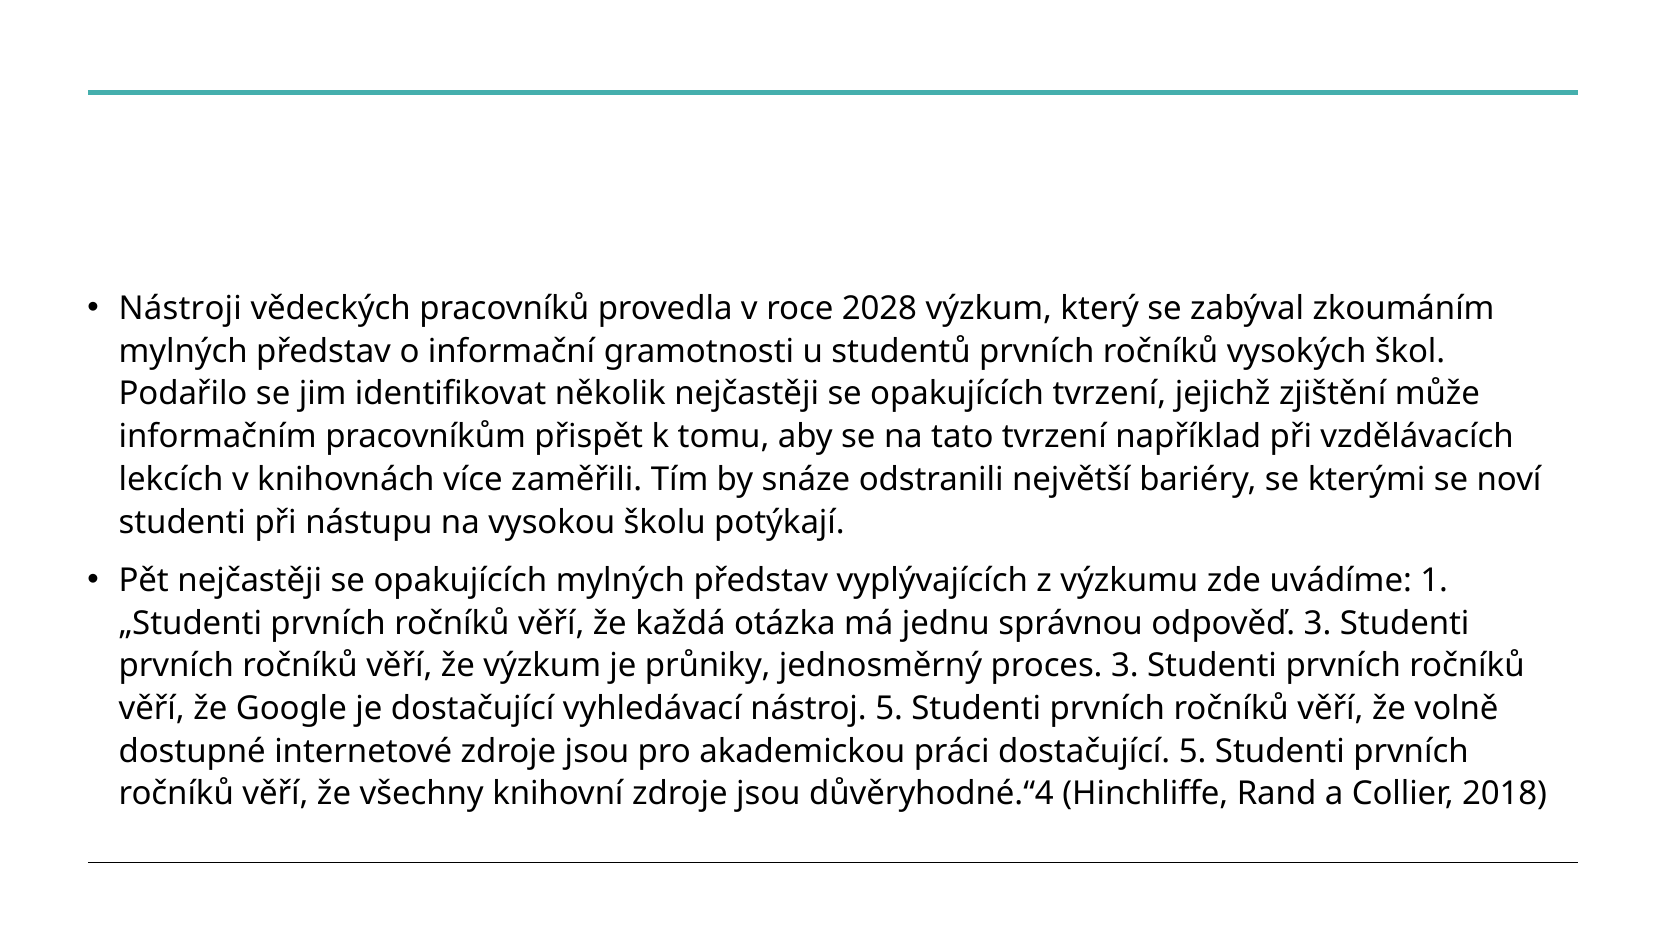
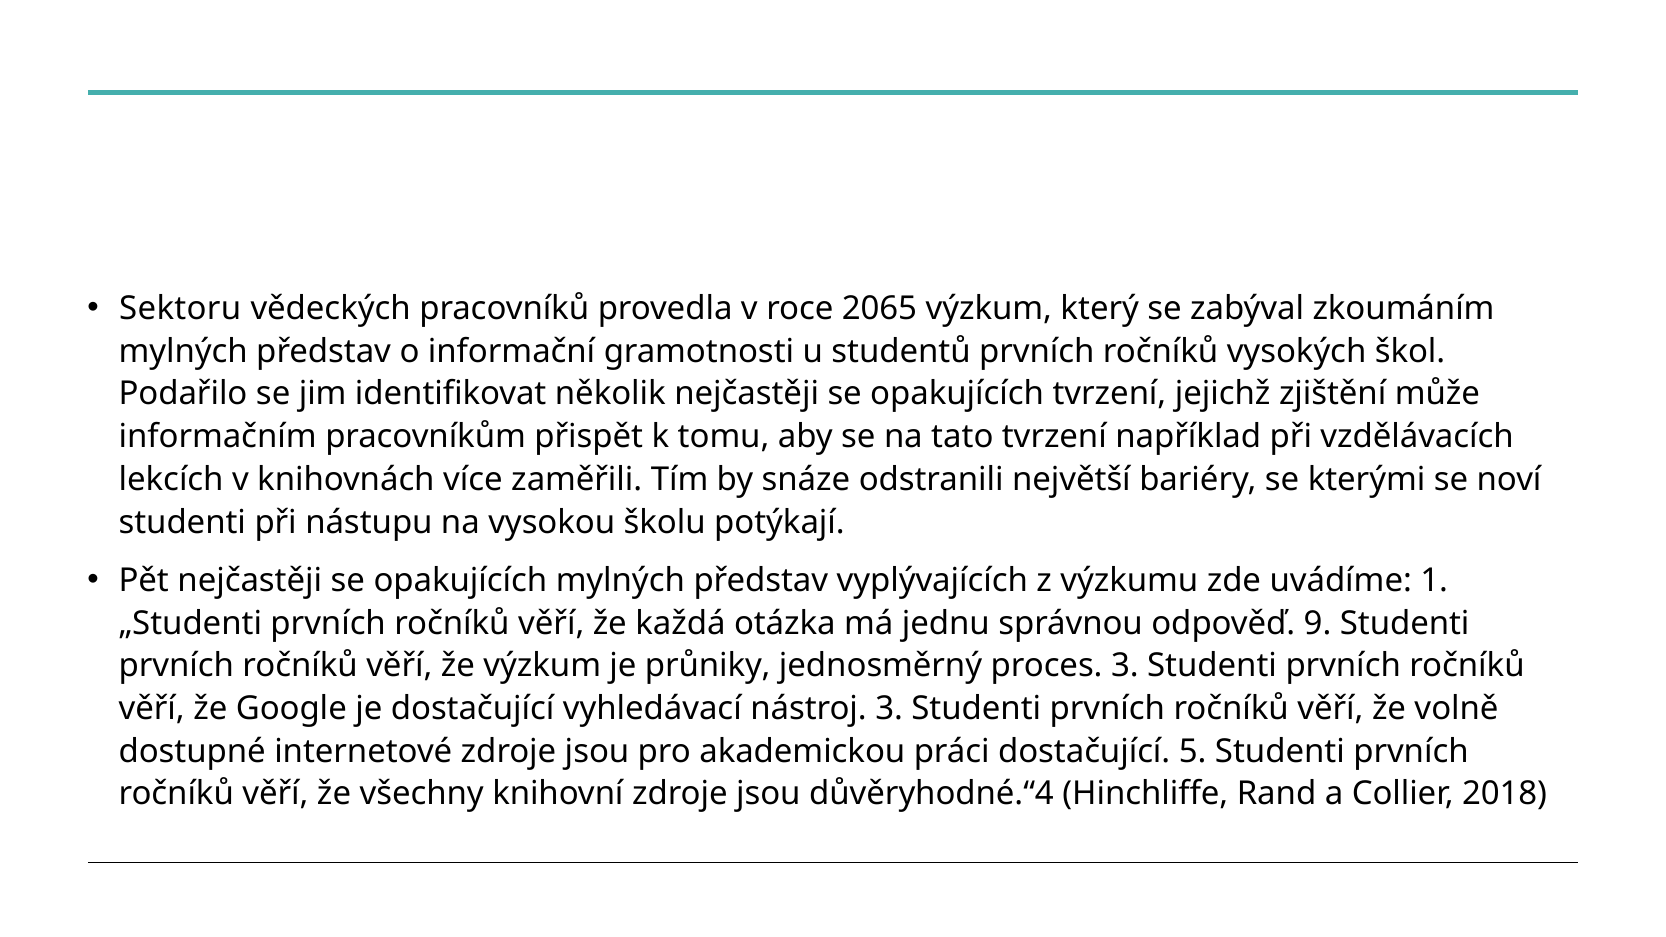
Nástroji: Nástroji -> Sektoru
2028: 2028 -> 2065
odpověď 3: 3 -> 9
nástroj 5: 5 -> 3
